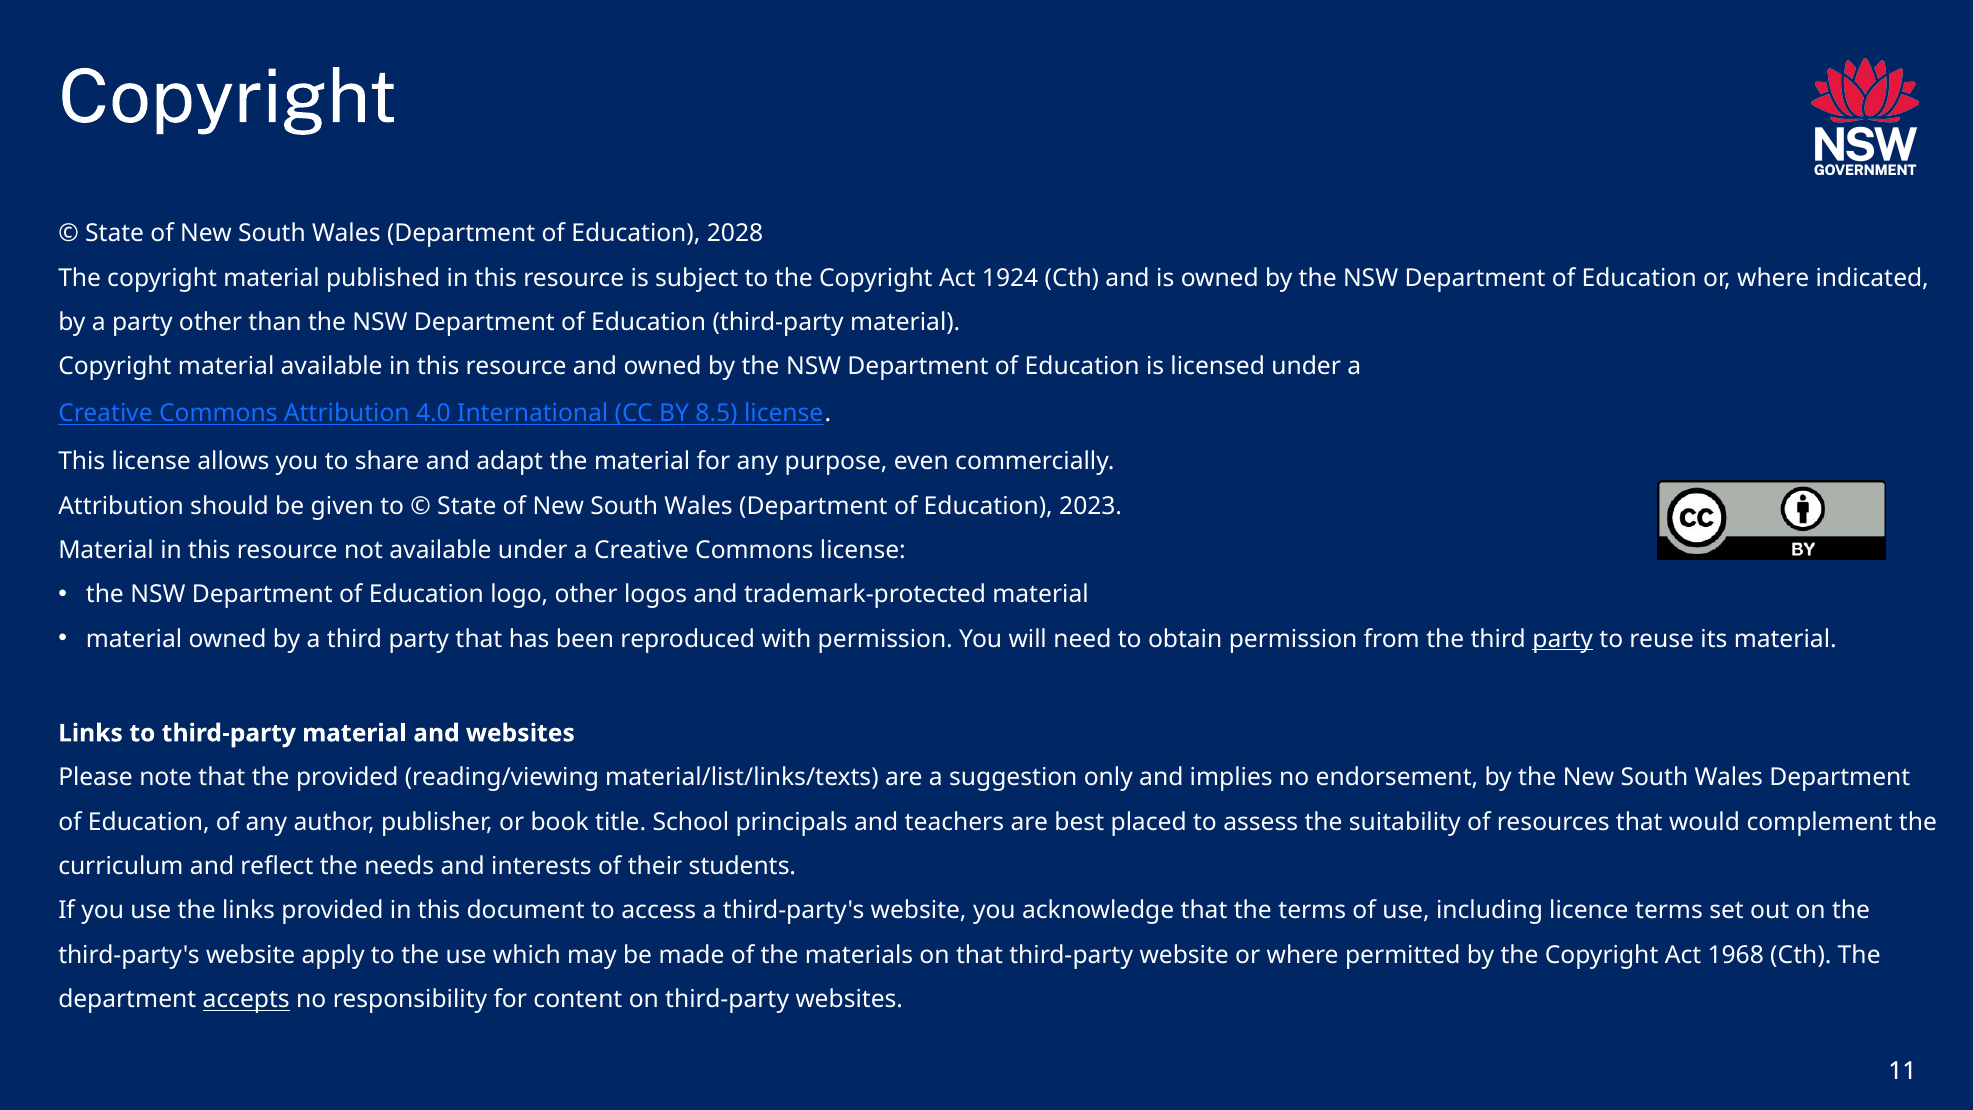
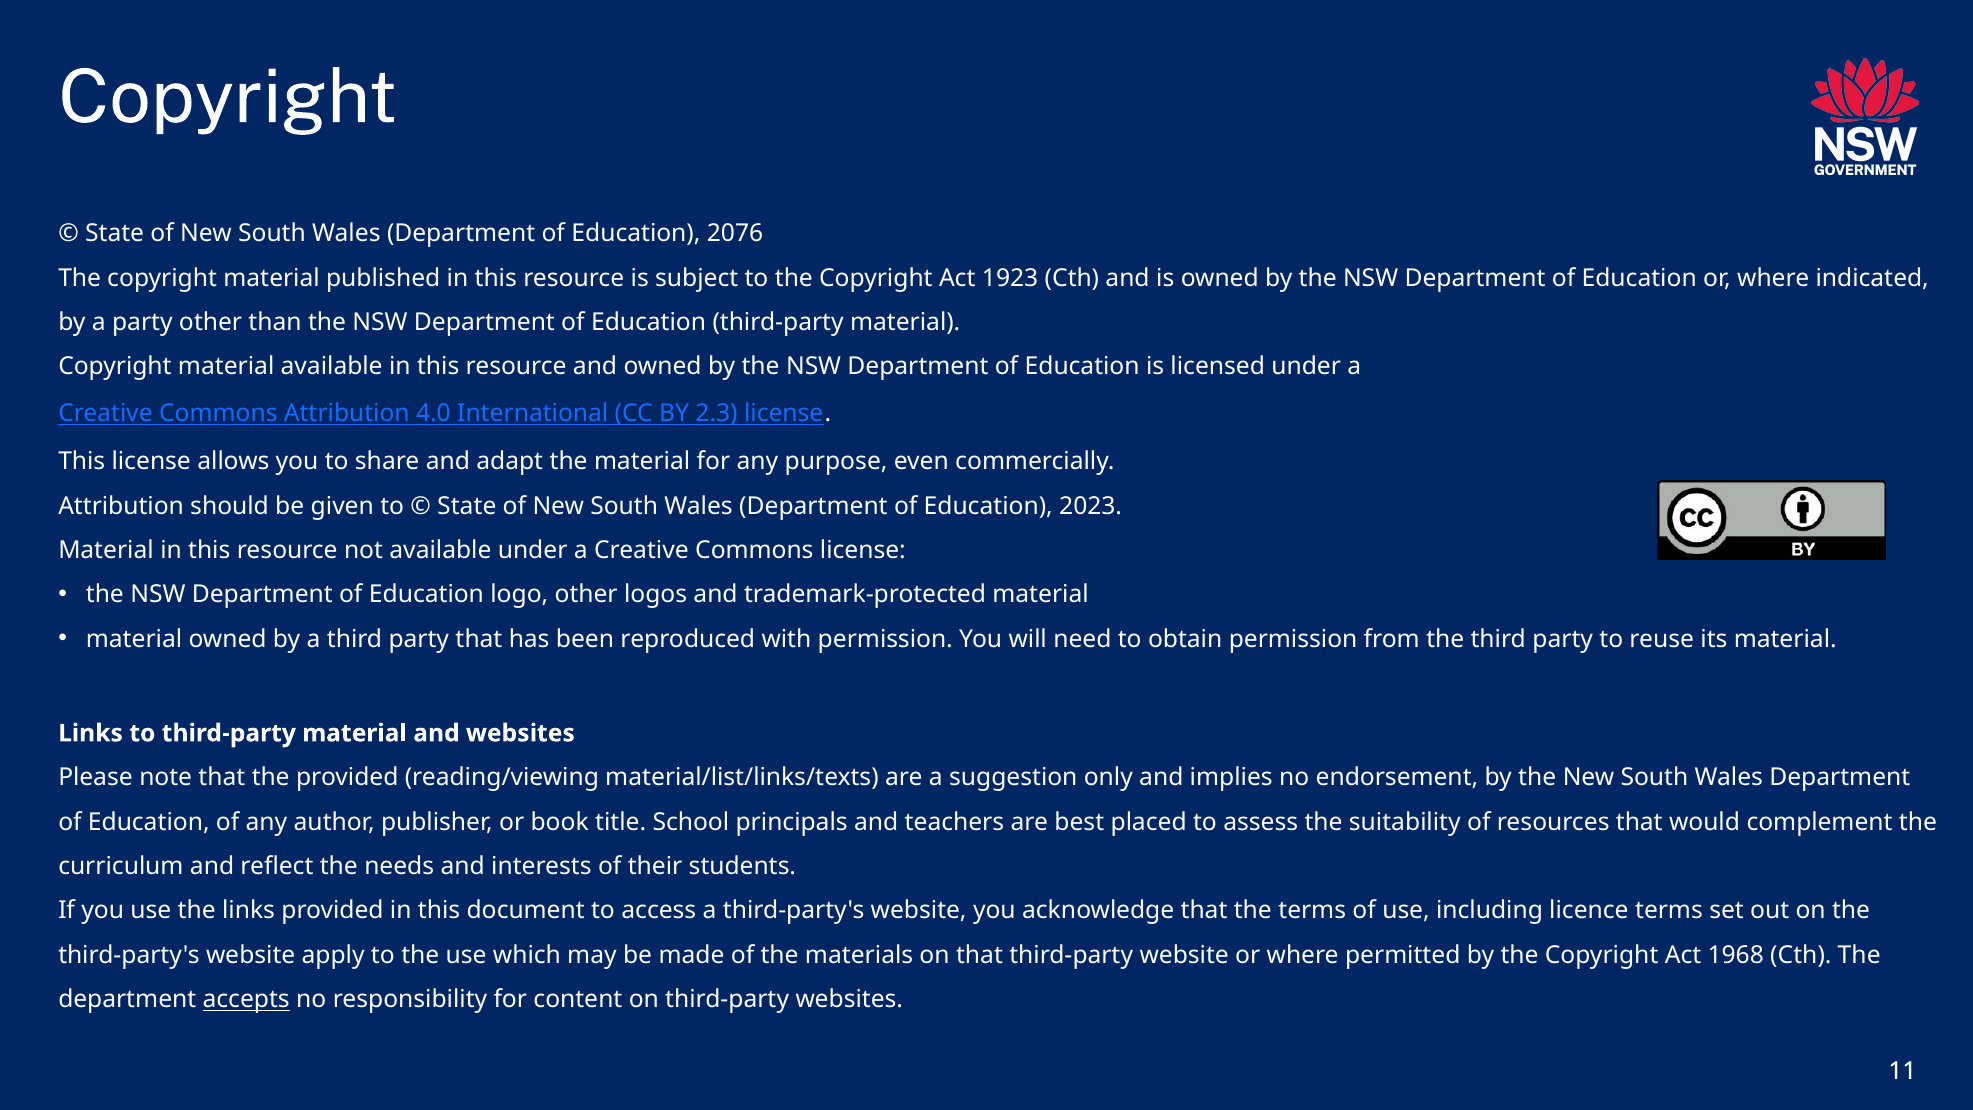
2028: 2028 -> 2076
1924: 1924 -> 1923
8.5: 8.5 -> 2.3
party at (1563, 639) underline: present -> none
